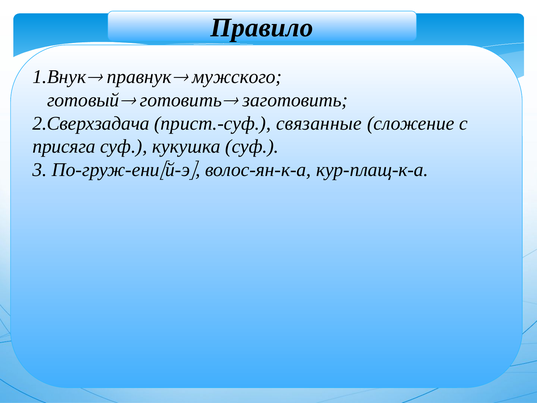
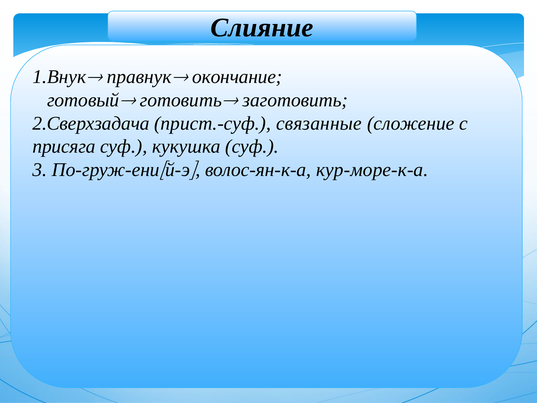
Правило: Правило -> Слияние
мужского: мужского -> окончание
кур-плащ-к-а: кур-плащ-к-а -> кур-море-к-а
